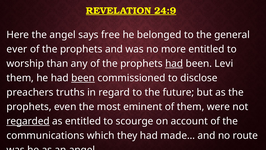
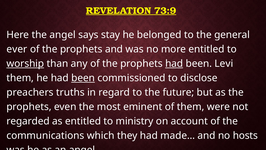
24:9: 24:9 -> 73:9
free: free -> stay
worship underline: none -> present
regarded underline: present -> none
scourge: scourge -> ministry
route: route -> hosts
